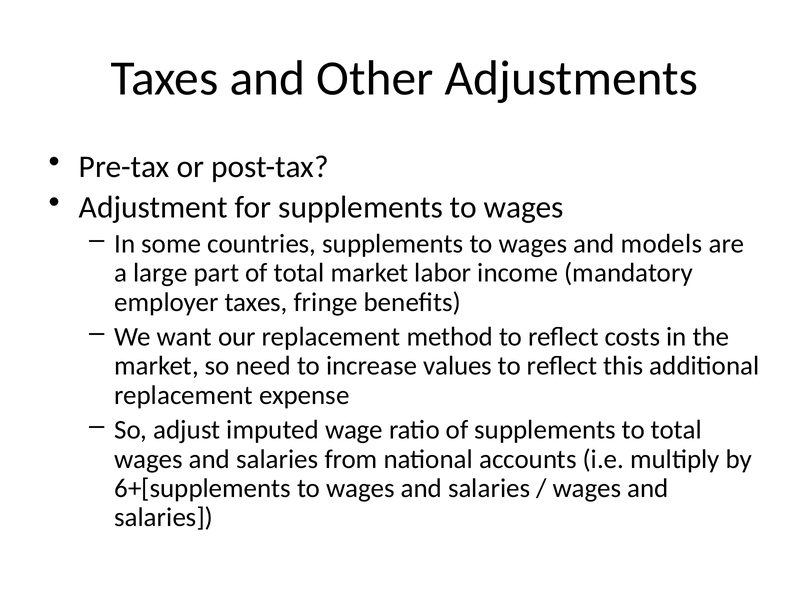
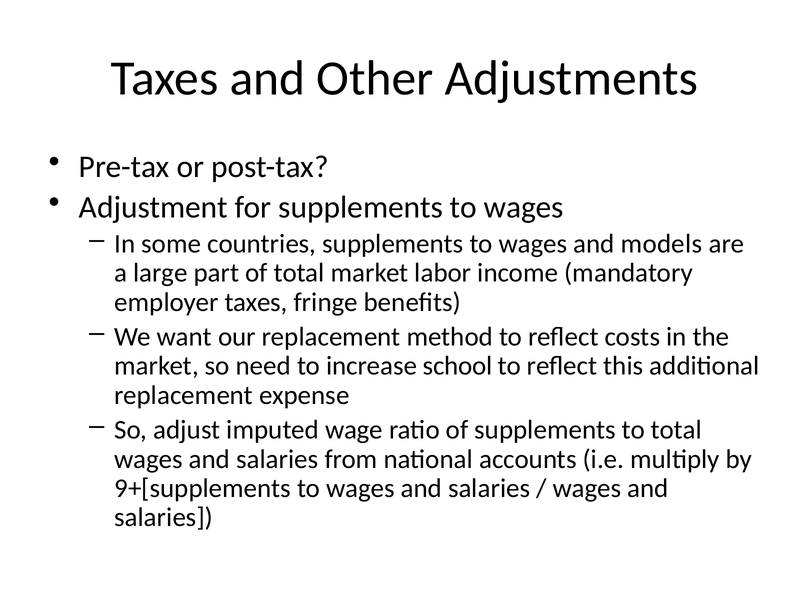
values: values -> school
6+[supplements: 6+[supplements -> 9+[supplements
